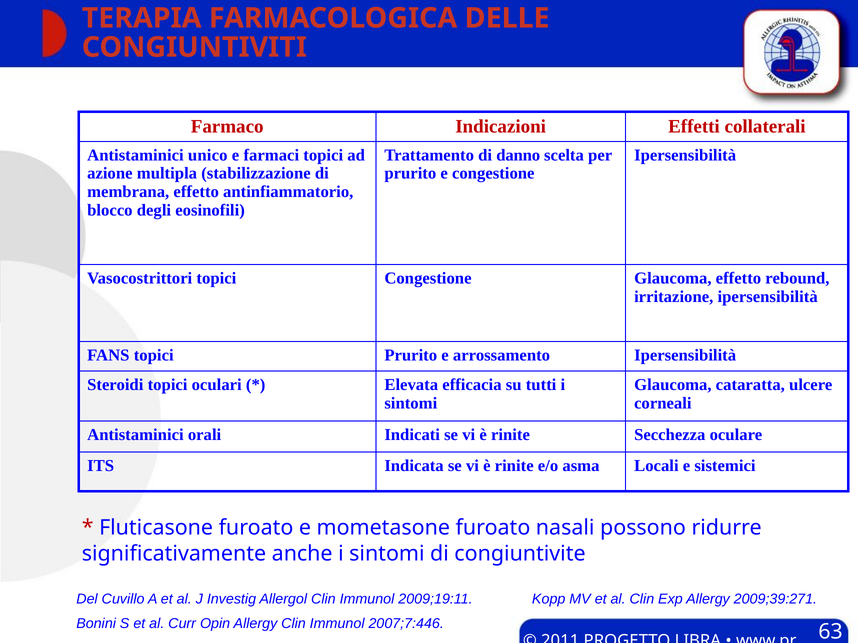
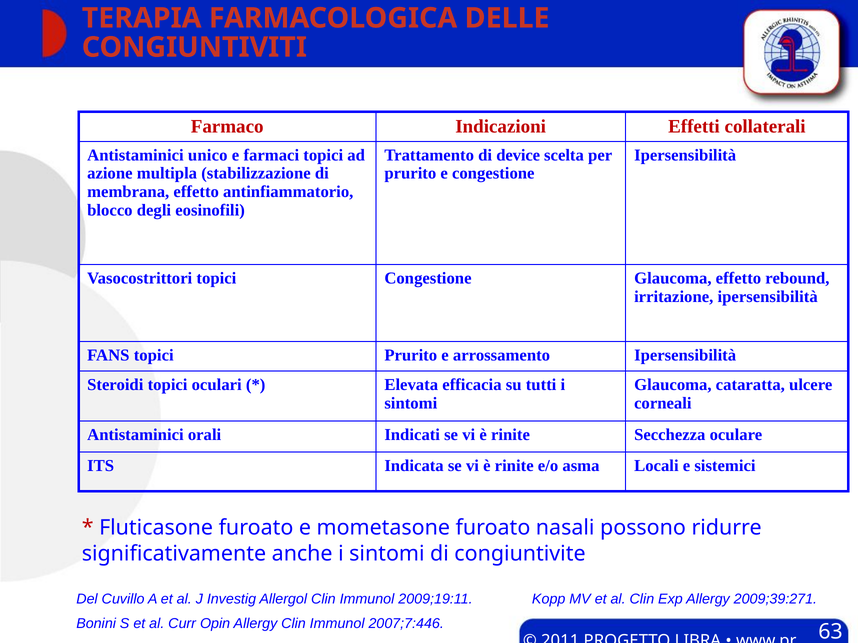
danno: danno -> device
